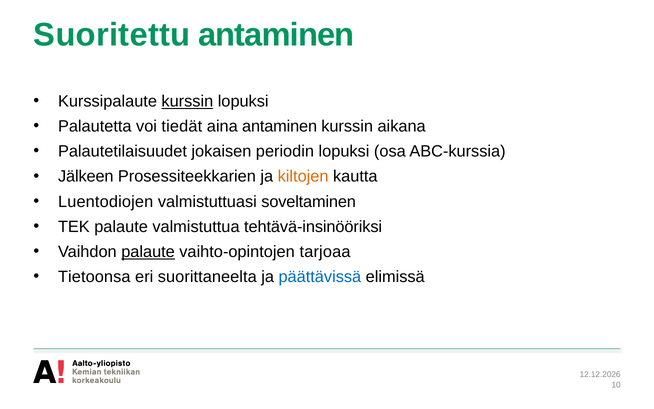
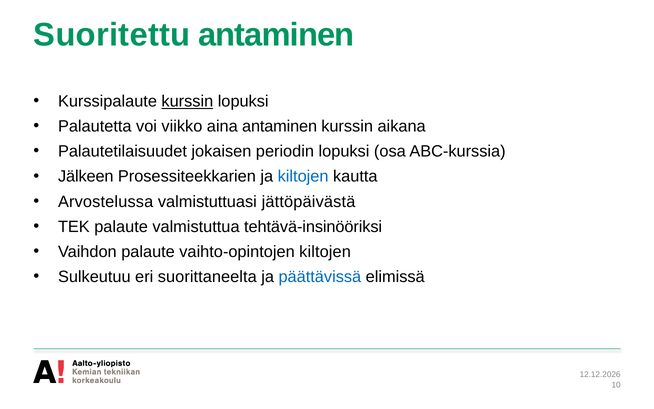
tiedät: tiedät -> viikko
kiltojen at (303, 176) colour: orange -> blue
Luentodiojen: Luentodiojen -> Arvostelussa
soveltaminen: soveltaminen -> jättöpäivästä
palaute at (148, 252) underline: present -> none
vaihto-opintojen tarjoaa: tarjoaa -> kiltojen
Tietoonsa: Tietoonsa -> Sulkeutuu
